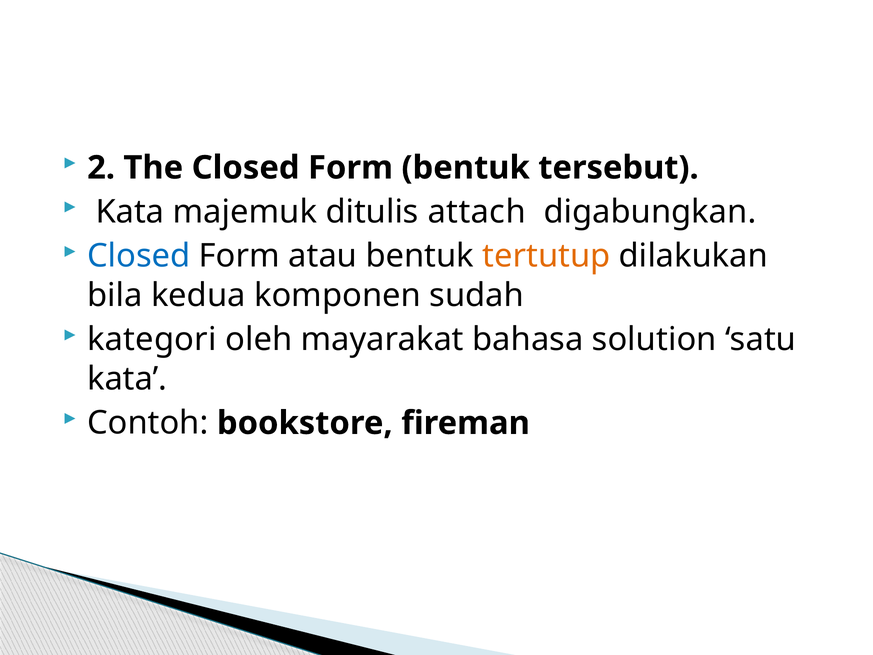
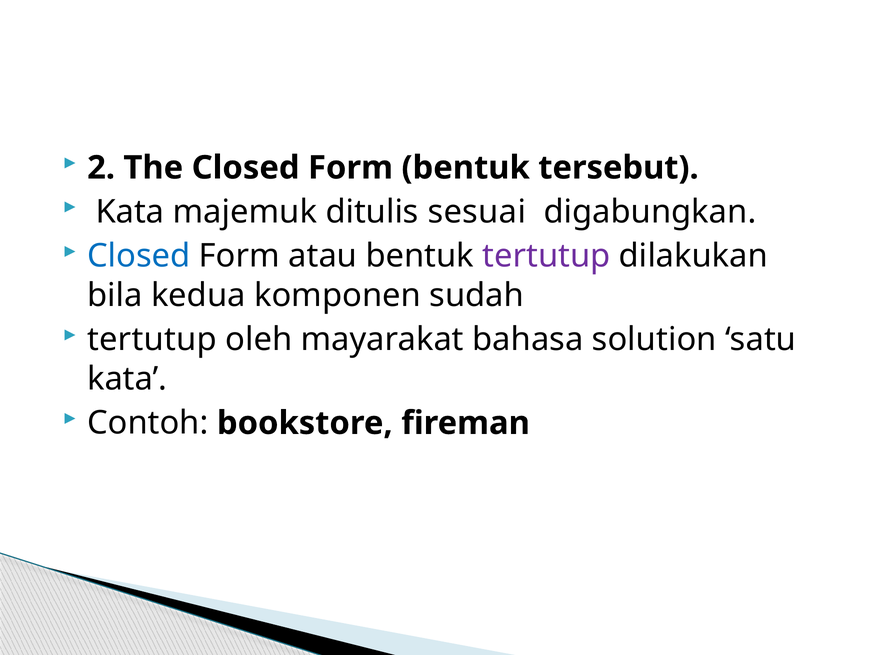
attach: attach -> sesuai
tertutup at (546, 256) colour: orange -> purple
kategori at (152, 339): kategori -> tertutup
